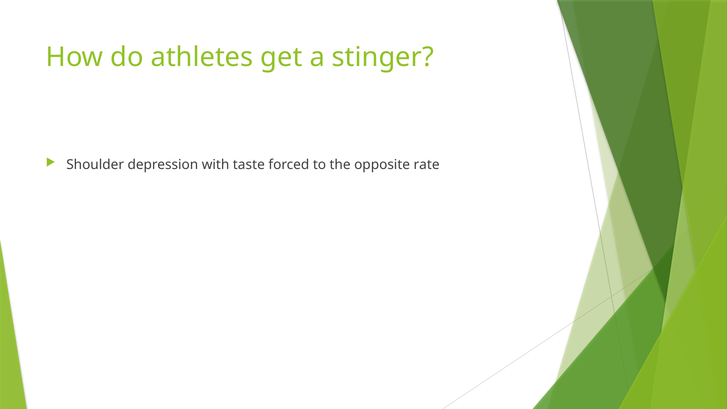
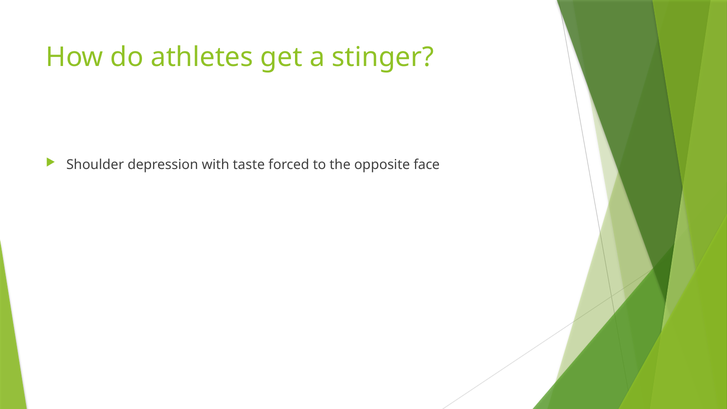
rate: rate -> face
